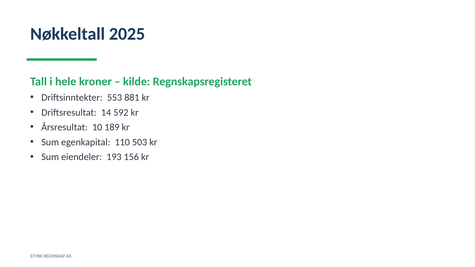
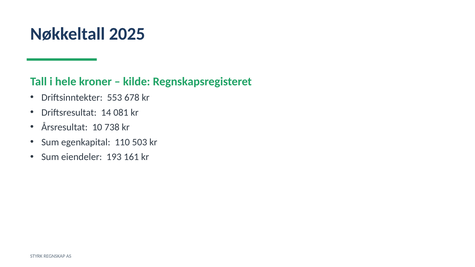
881: 881 -> 678
592: 592 -> 081
189: 189 -> 738
156: 156 -> 161
